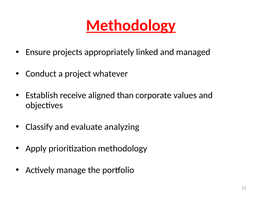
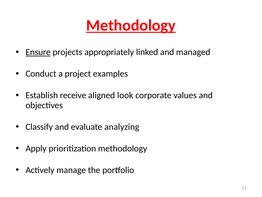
Ensure underline: none -> present
whatever: whatever -> examples
than: than -> look
